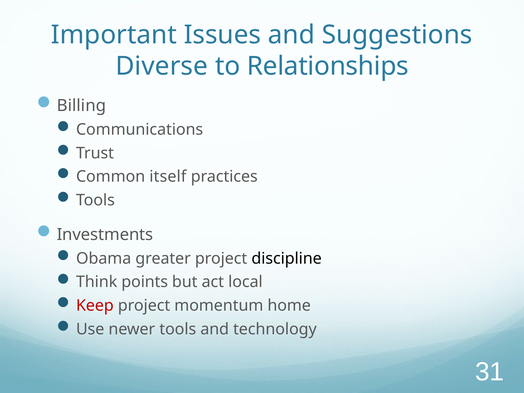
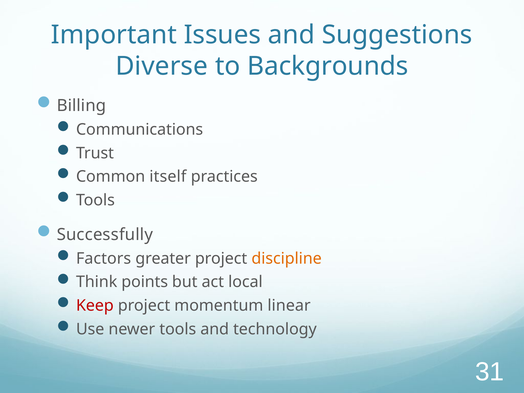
Relationships: Relationships -> Backgrounds
Investments: Investments -> Successfully
Obama: Obama -> Factors
discipline colour: black -> orange
home: home -> linear
